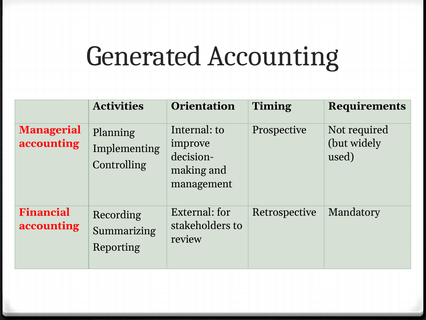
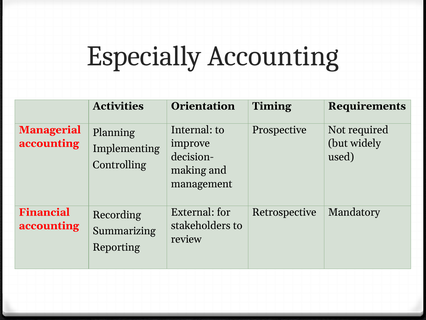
Generated: Generated -> Especially
